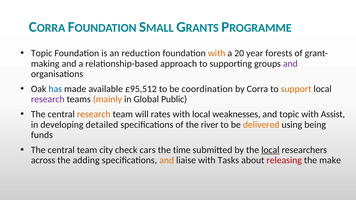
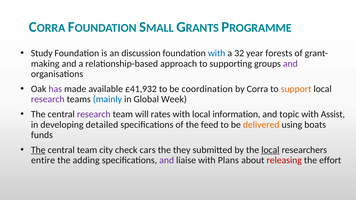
Topic at (42, 53): Topic -> Study
reduction: reduction -> discussion
with at (217, 53) colour: orange -> blue
20: 20 -> 32
has colour: blue -> purple
£95,512: £95,512 -> £41,932
mainly colour: orange -> blue
Public: Public -> Week
research at (94, 114) colour: orange -> purple
weaknesses: weaknesses -> information
river: river -> feed
being: being -> boats
The at (38, 150) underline: none -> present
time: time -> they
across: across -> entire
and at (167, 161) colour: orange -> purple
Tasks: Tasks -> Plans
make: make -> effort
